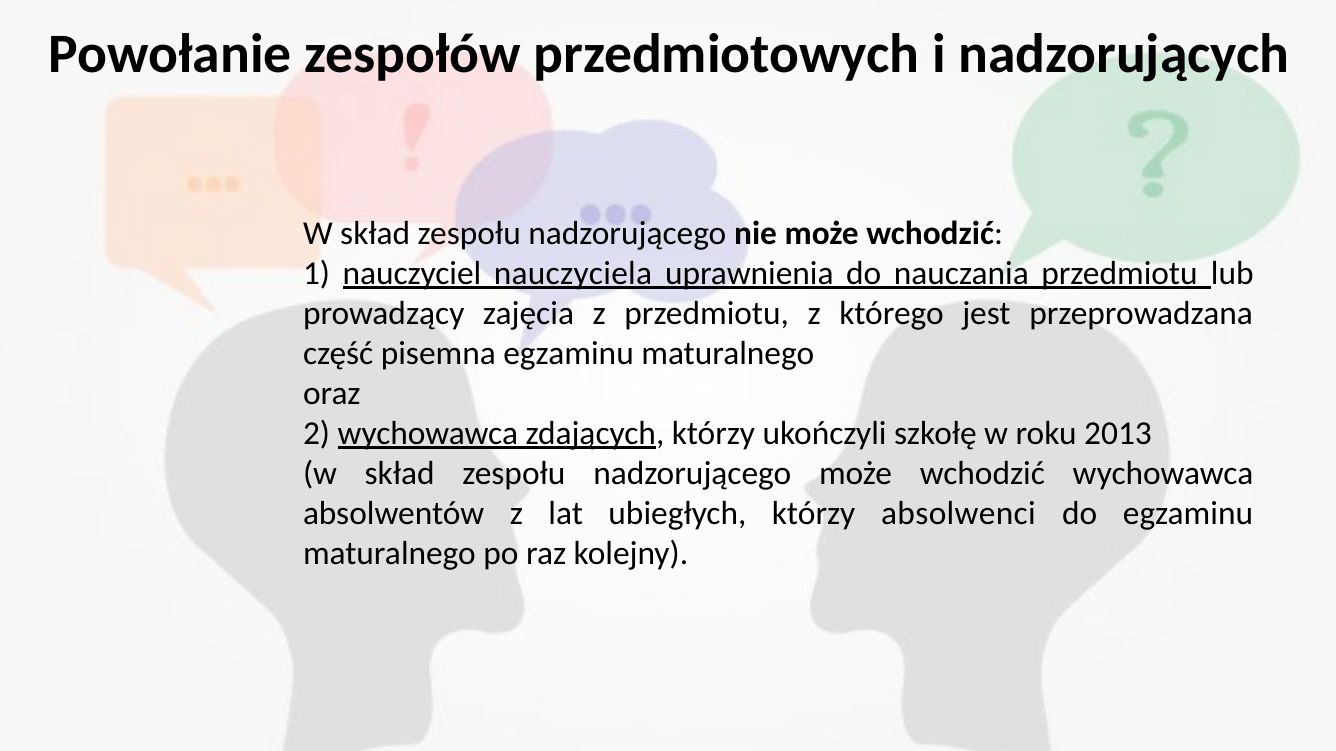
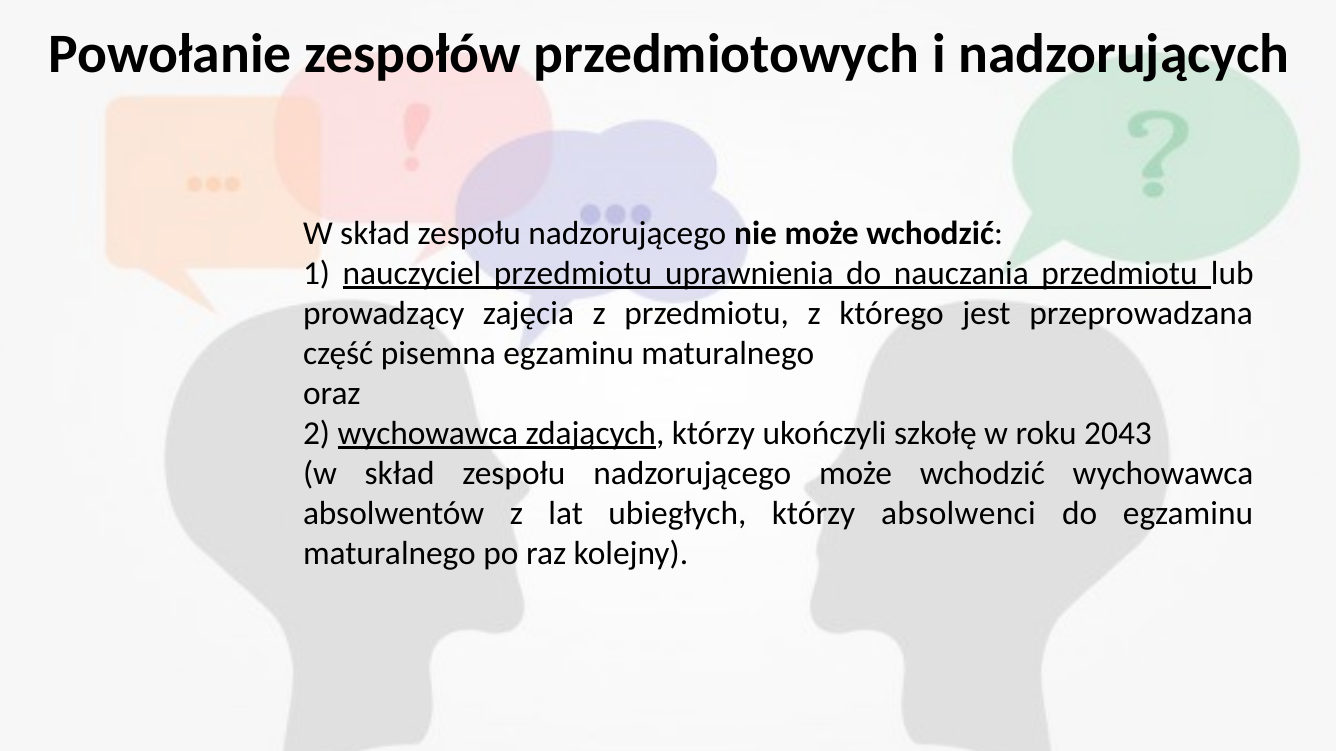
nauczyciel nauczyciela: nauczyciela -> przedmiotu
2013: 2013 -> 2043
